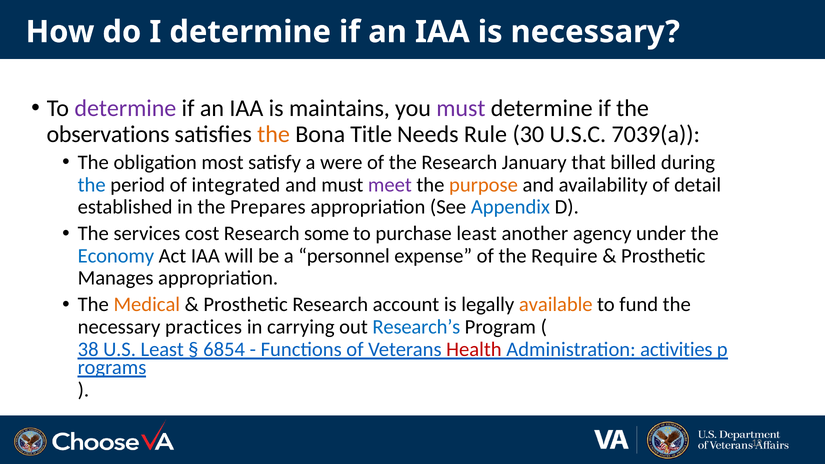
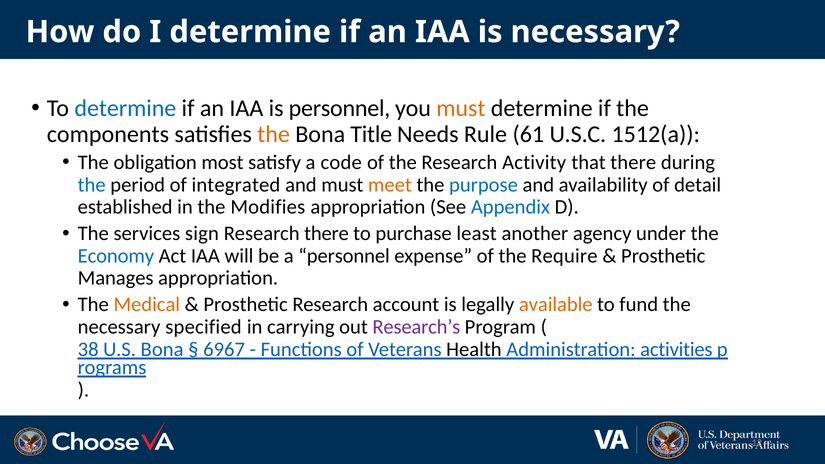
determine at (125, 108) colour: purple -> blue
is maintains: maintains -> personnel
must at (461, 108) colour: purple -> orange
observations: observations -> components
30: 30 -> 61
7039(a: 7039(a -> 1512(a
were: were -> code
January: January -> Activity
that billed: billed -> there
meet colour: purple -> orange
purpose colour: orange -> blue
Prepares: Prepares -> Modifies
cost: cost -> sign
Research some: some -> there
practices: practices -> specified
Research’s colour: blue -> purple
U.S Least: Least -> Bona
6854: 6854 -> 6967
Health colour: red -> black
